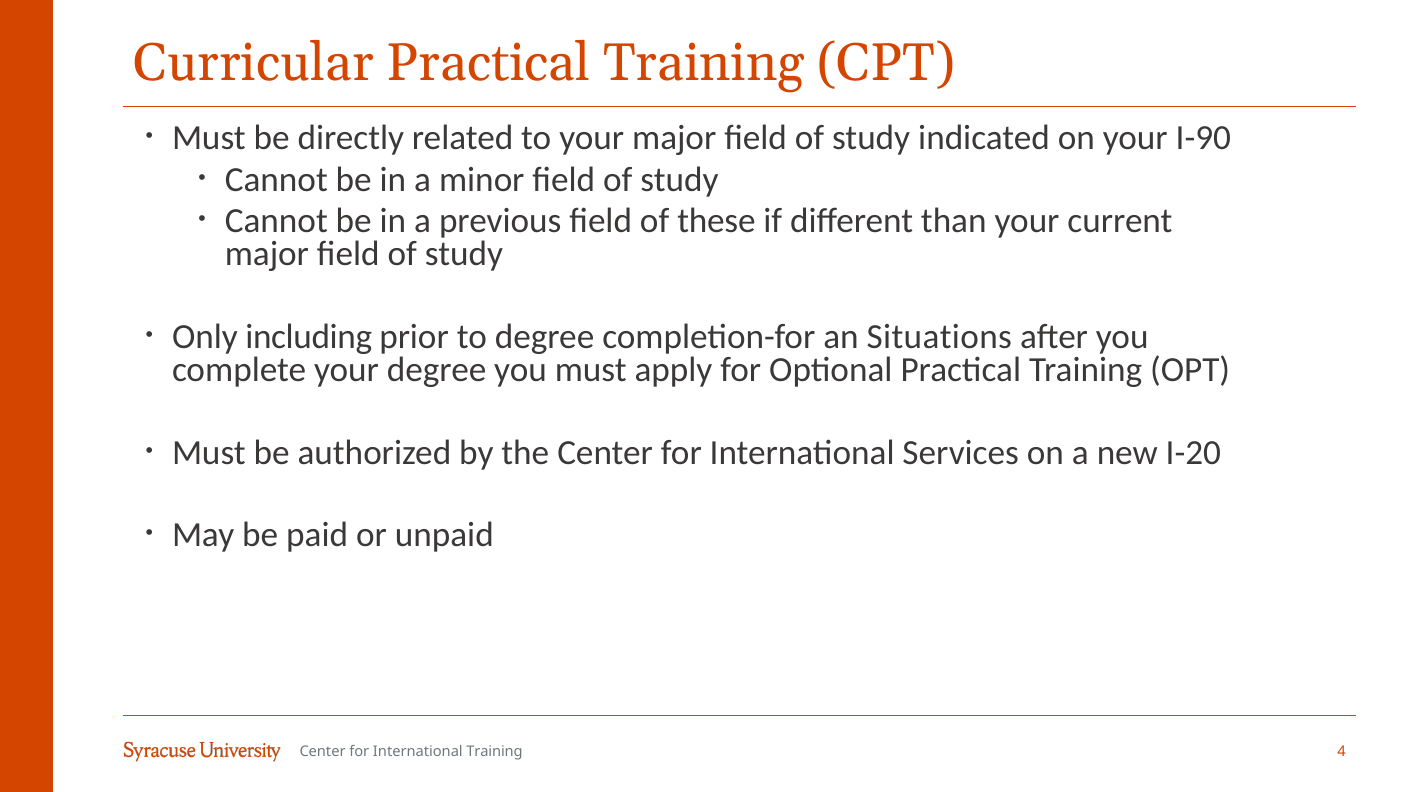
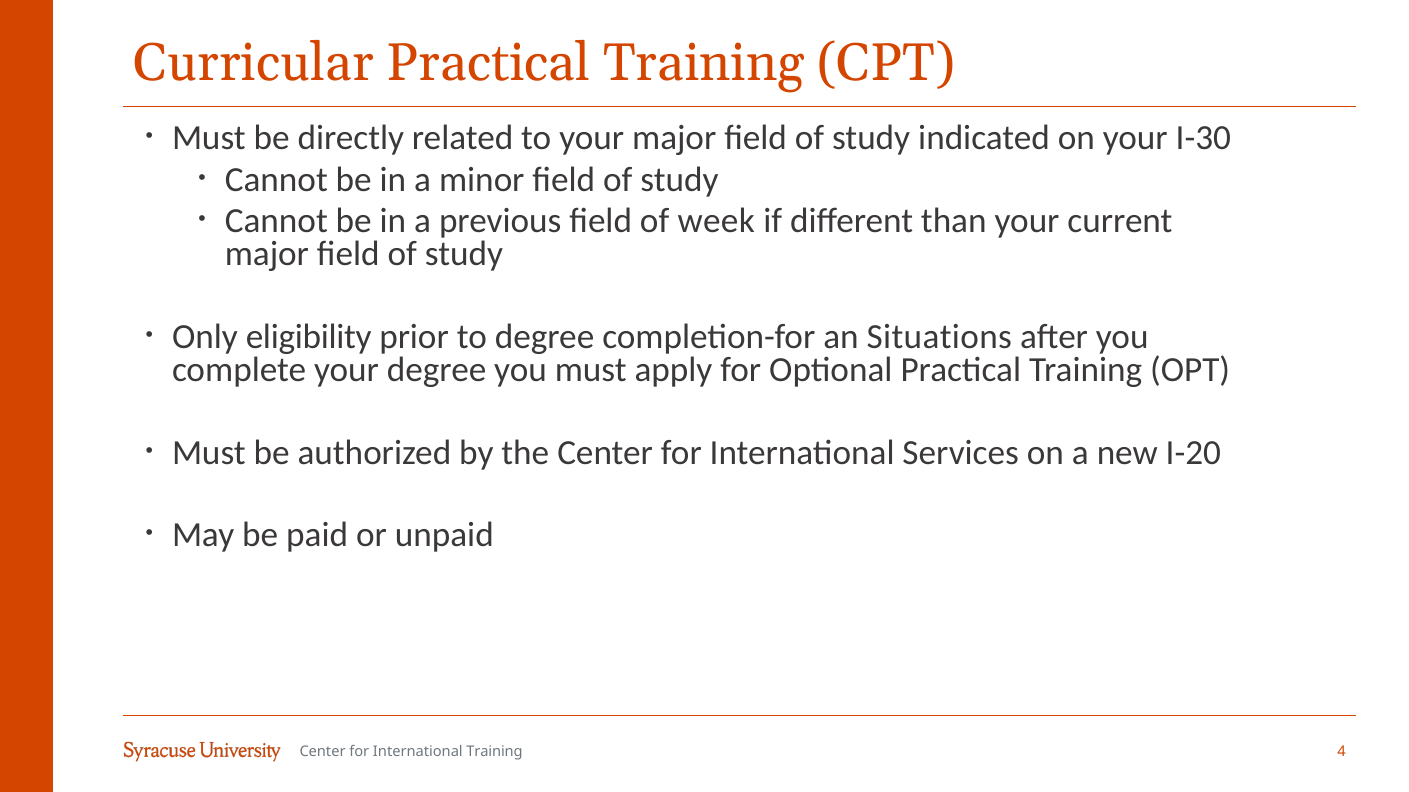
I-90: I-90 -> I-30
these: these -> week
including: including -> eligibility
